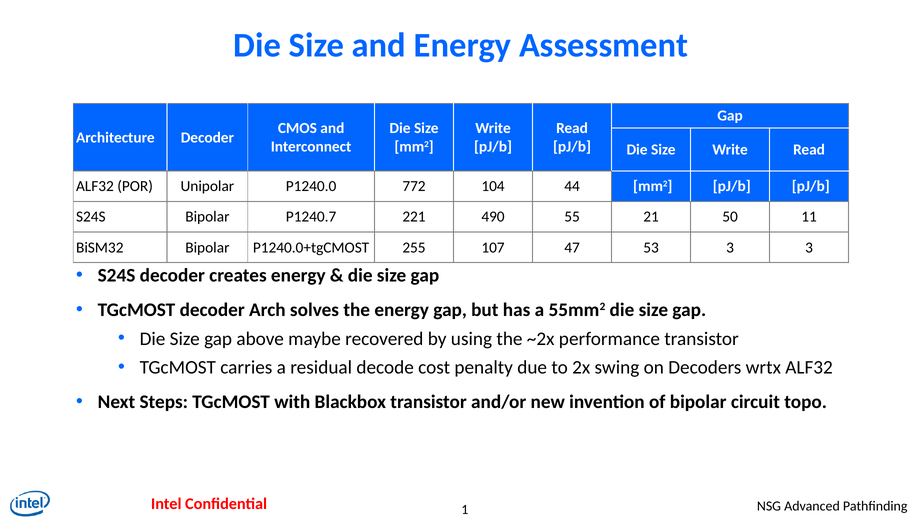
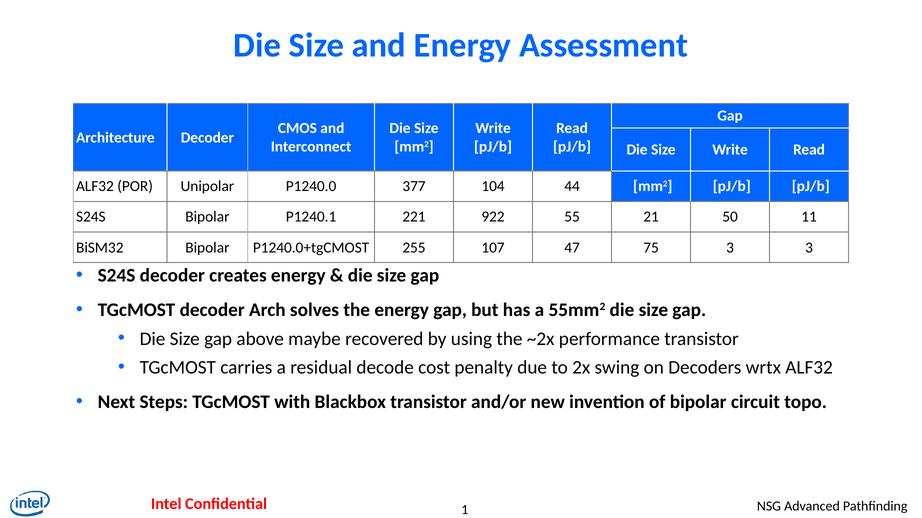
772: 772 -> 377
P1240.7: P1240.7 -> P1240.1
490: 490 -> 922
53: 53 -> 75
